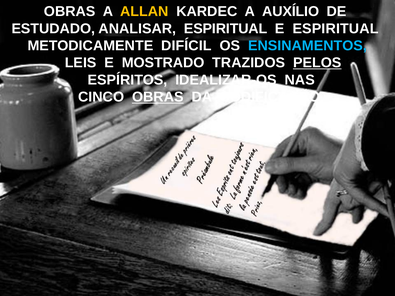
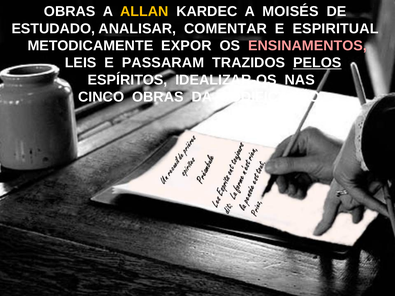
AUXÍLIO: AUXÍLIO -> MOISÉS
ANALISAR ESPIRITUAL: ESPIRITUAL -> COMENTAR
DIFÍCIL: DIFÍCIL -> EXPOR
ENSINAMENTOS colour: light blue -> pink
MOSTRADO: MOSTRADO -> PASSARAM
OBRAS at (158, 97) underline: present -> none
